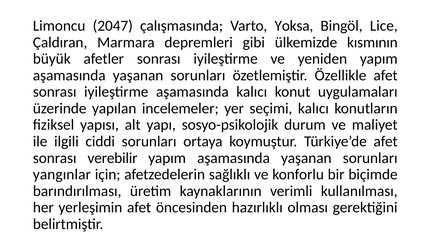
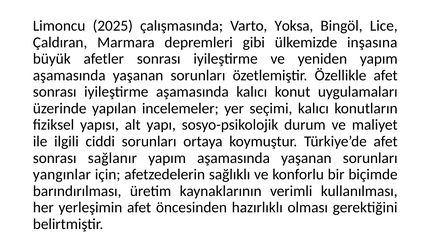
2047: 2047 -> 2025
kısmının: kısmının -> inşasına
verebilir: verebilir -> sağlanır
